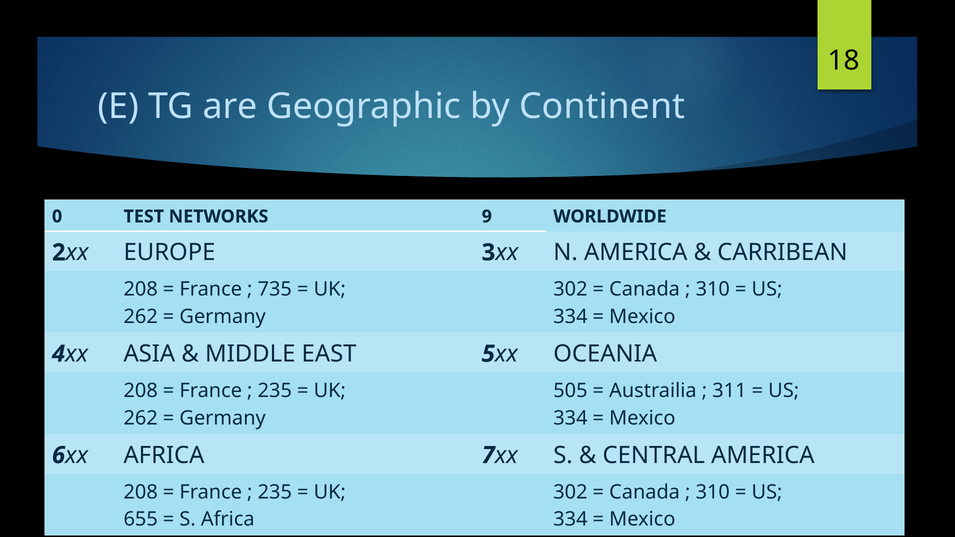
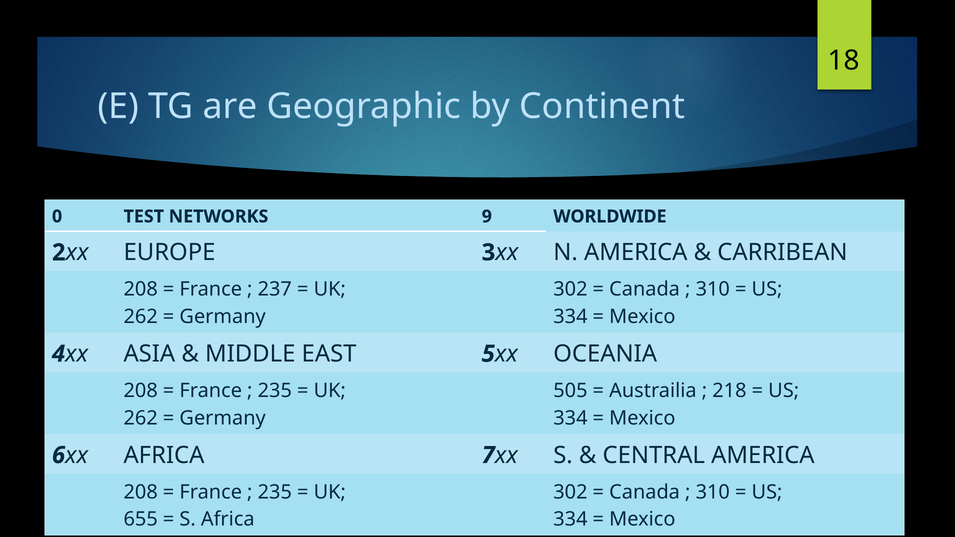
735: 735 -> 237
311: 311 -> 218
